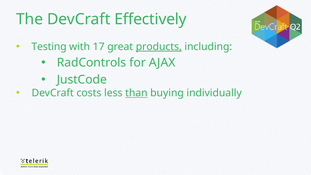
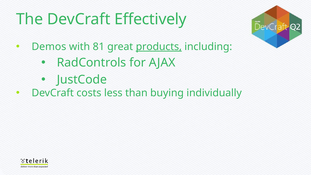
Testing: Testing -> Demos
17: 17 -> 81
than underline: present -> none
